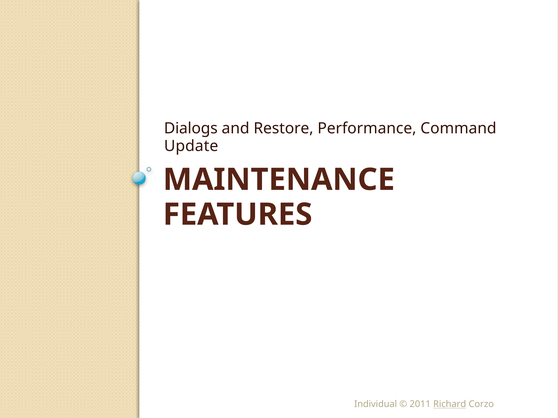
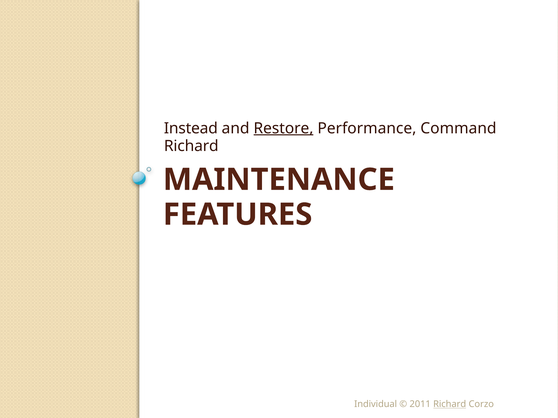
Dialogs: Dialogs -> Instead
Restore underline: none -> present
Update at (191, 146): Update -> Richard
